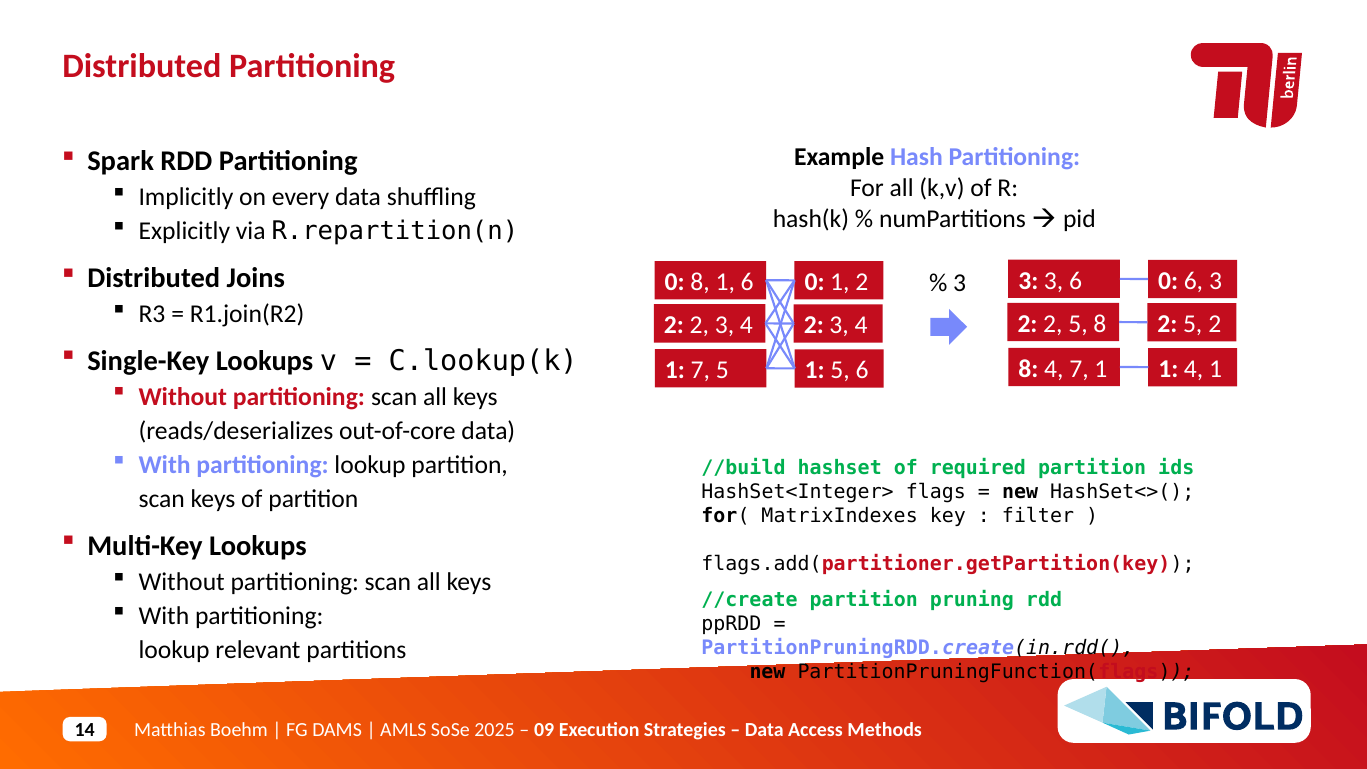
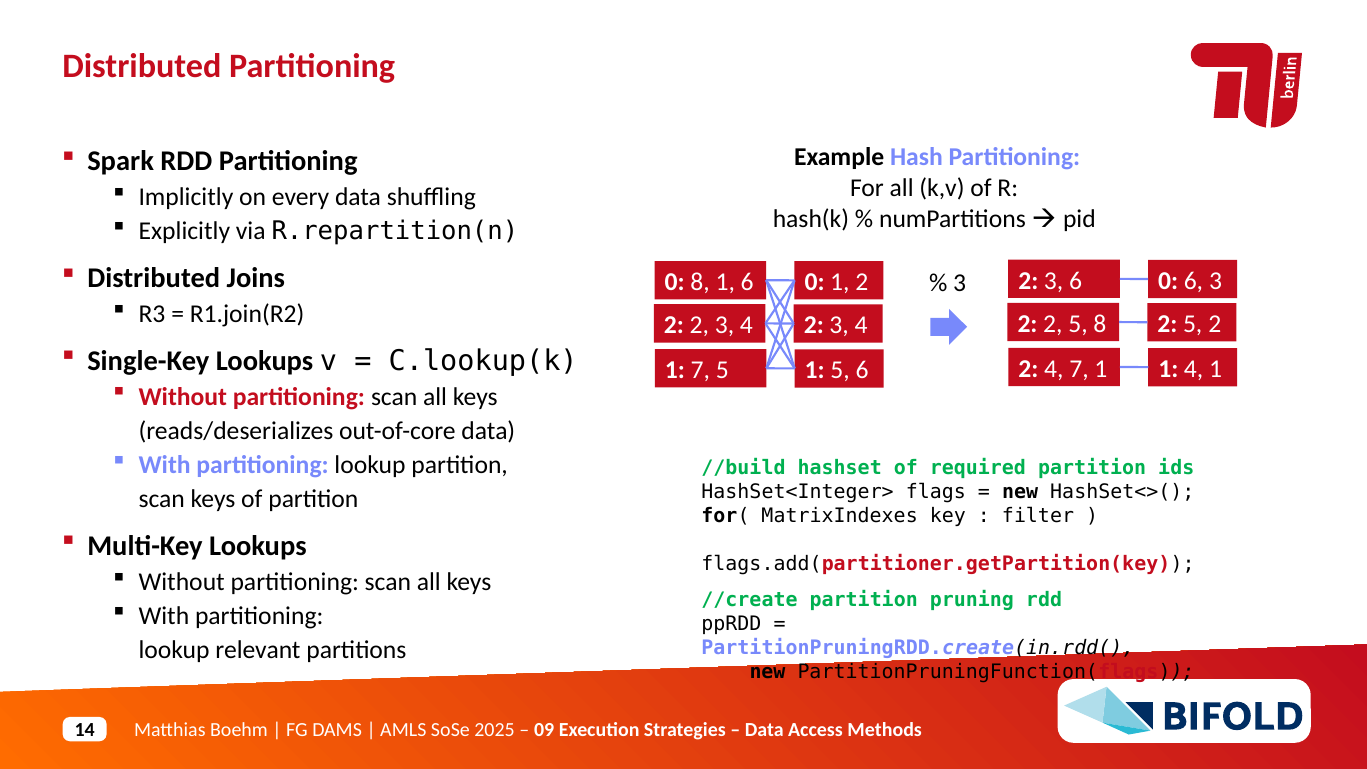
3 at (1028, 281): 3 -> 2
8 at (1028, 369): 8 -> 2
